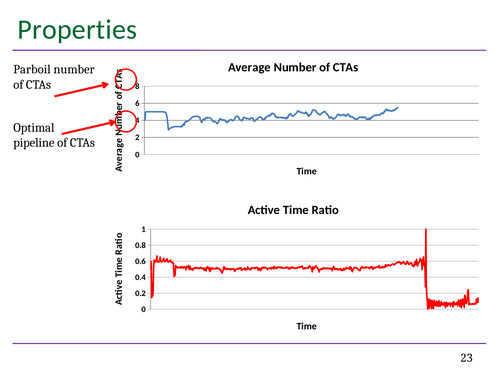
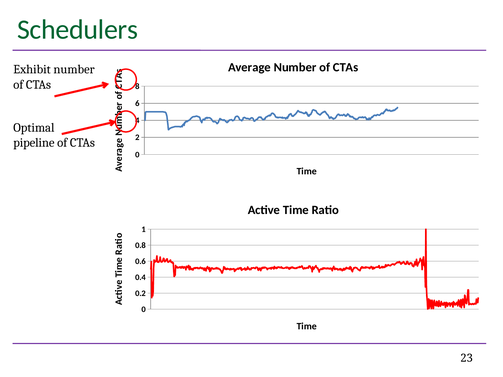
Properties: Properties -> Schedulers
Parboil: Parboil -> Exhibit
